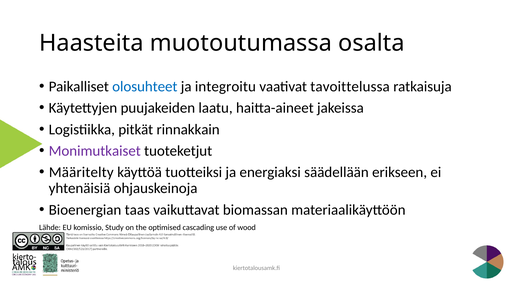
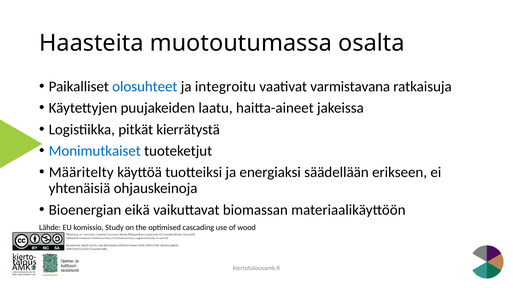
tavoittelussa: tavoittelussa -> varmistavana
rinnakkain: rinnakkain -> kierrätystä
Monimutkaiset colour: purple -> blue
taas: taas -> eikä
